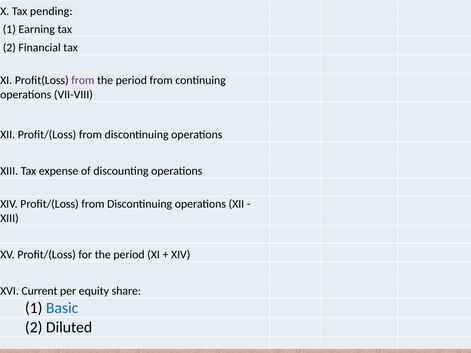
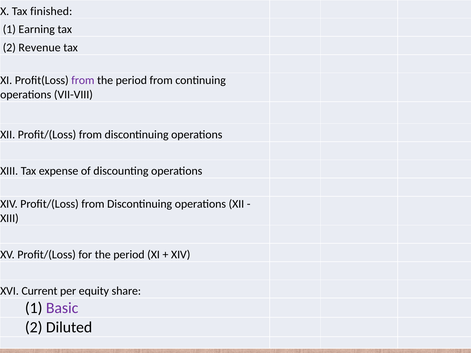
pending: pending -> finished
Financial: Financial -> Revenue
Basic colour: blue -> purple
